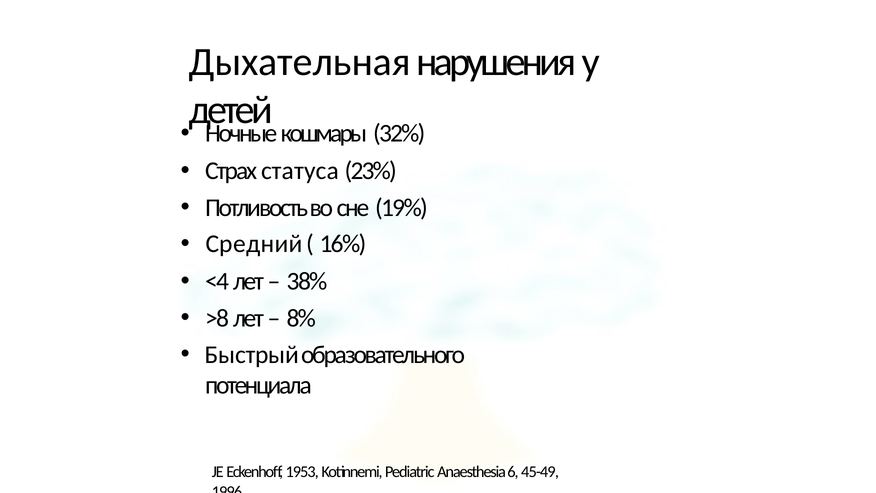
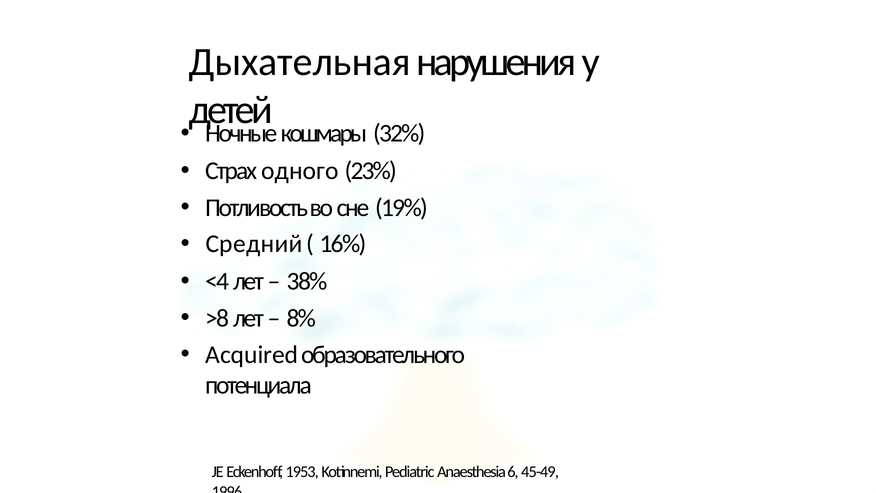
статуса: статуса -> одного
Быстрый: Быстрый -> Acquired
